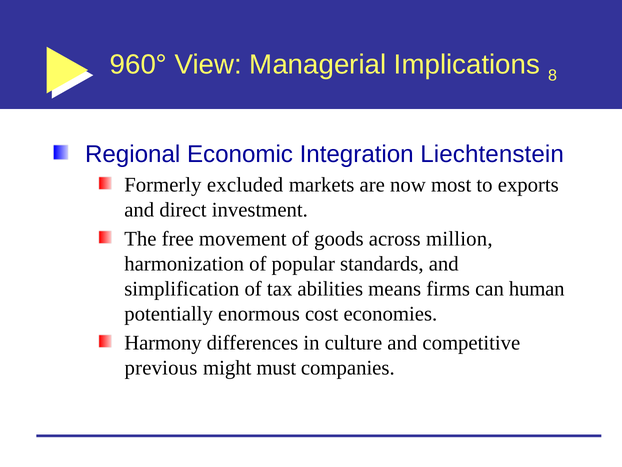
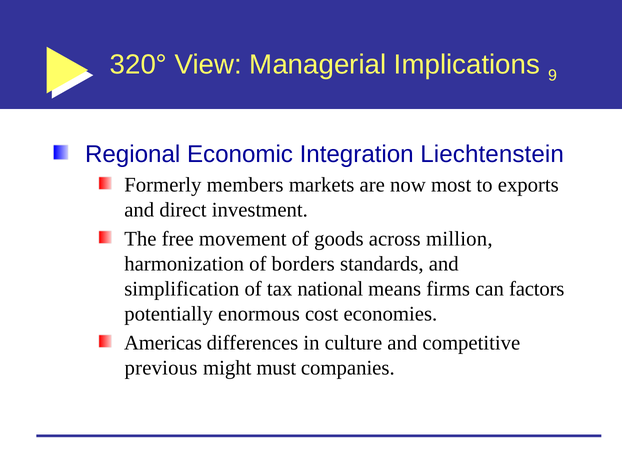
960°: 960° -> 320°
8: 8 -> 9
excluded: excluded -> members
popular: popular -> borders
abilities: abilities -> national
human: human -> factors
Harmony: Harmony -> Americas
